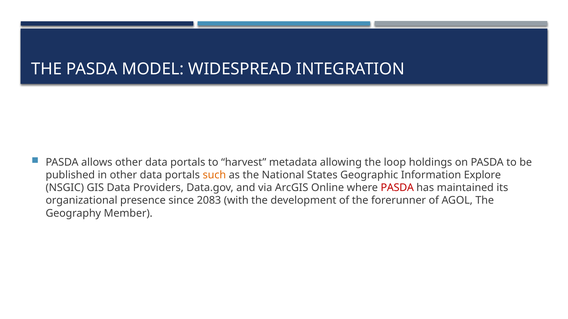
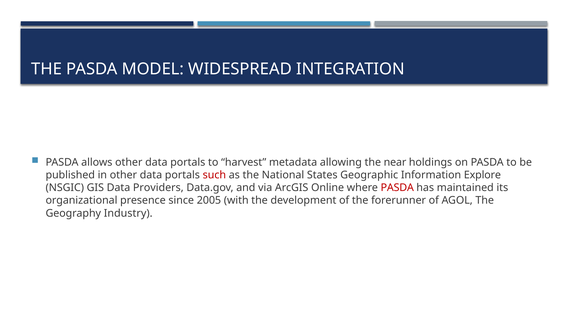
loop: loop -> near
such colour: orange -> red
2083: 2083 -> 2005
Member: Member -> Industry
